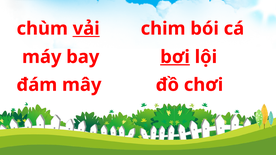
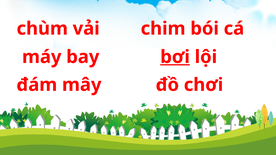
vải underline: present -> none
